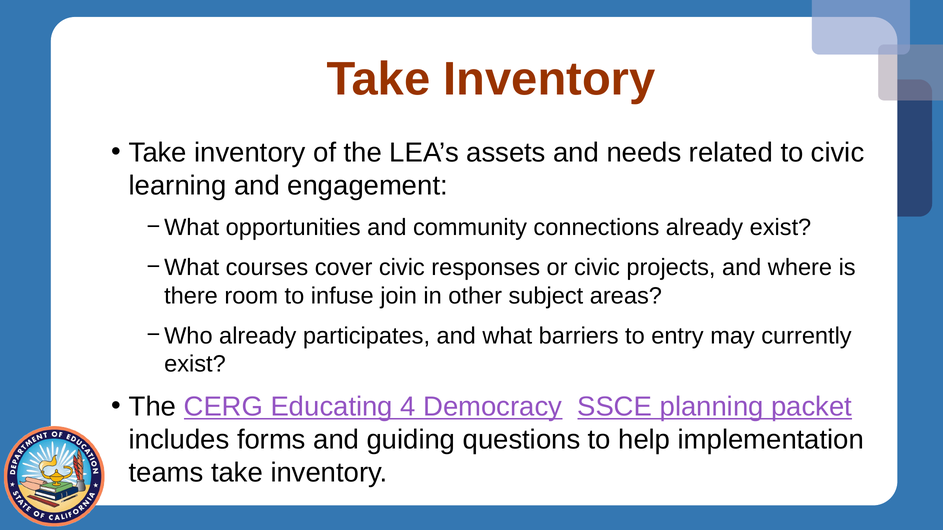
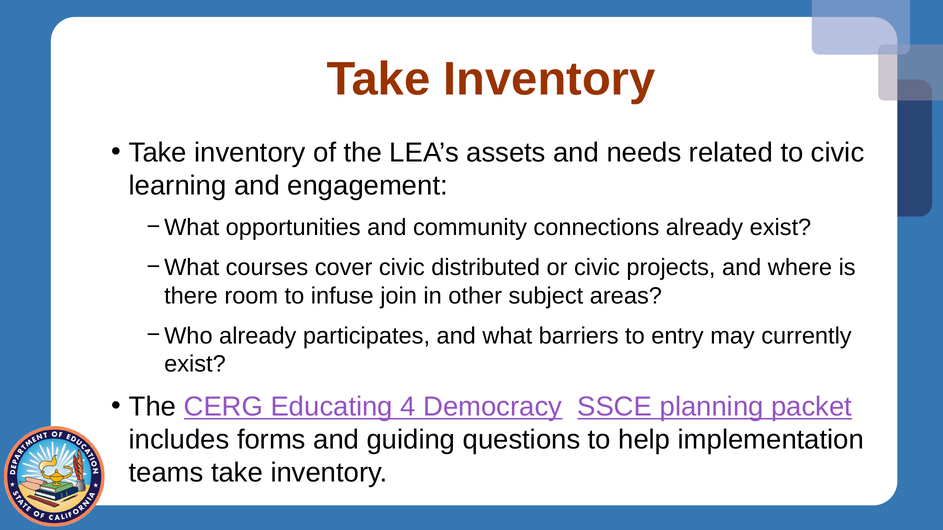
responses: responses -> distributed
